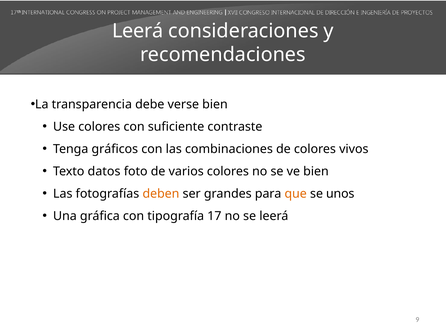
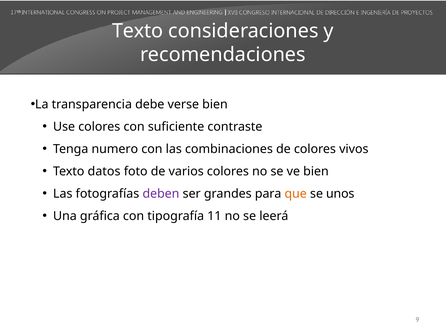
Leerá at (138, 31): Leerá -> Texto
gráficos: gráficos -> numero
deben colour: orange -> purple
17: 17 -> 11
